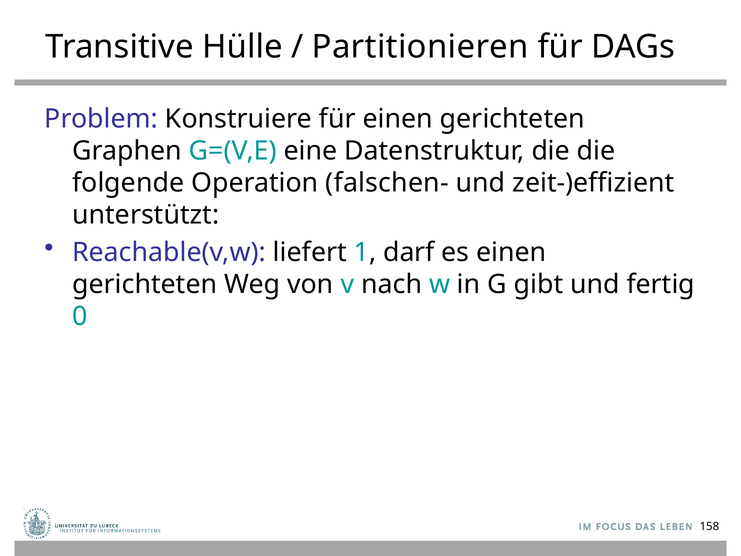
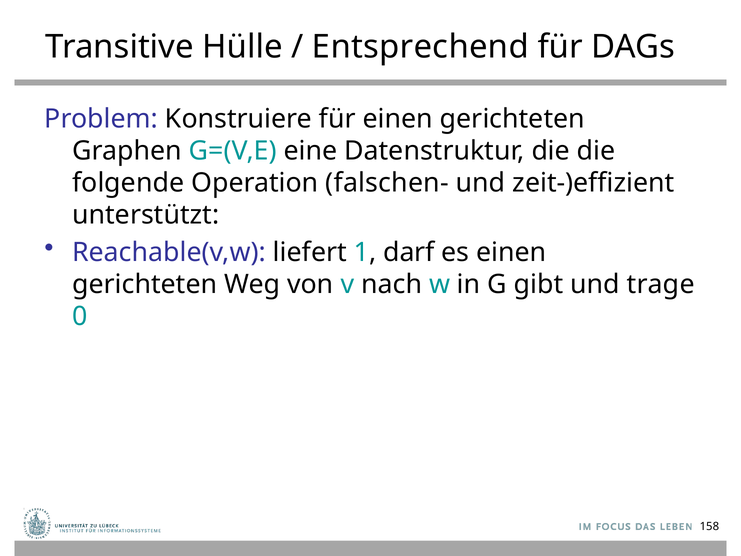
Partitionieren: Partitionieren -> Entsprechend
fertig: fertig -> trage
